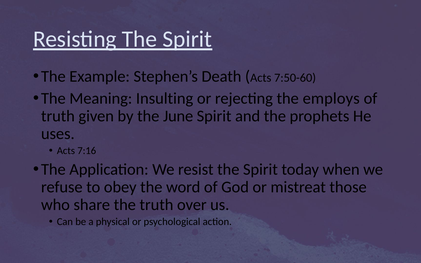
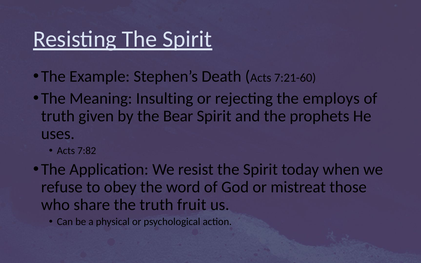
7:50-60: 7:50-60 -> 7:21-60
June: June -> Bear
7:16: 7:16 -> 7:82
over: over -> fruit
